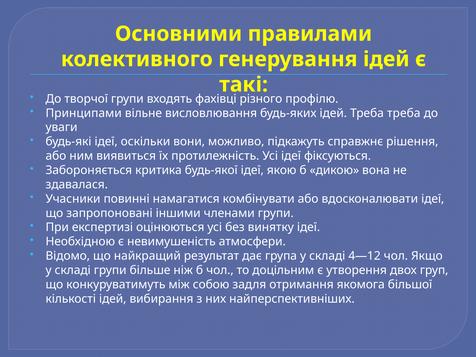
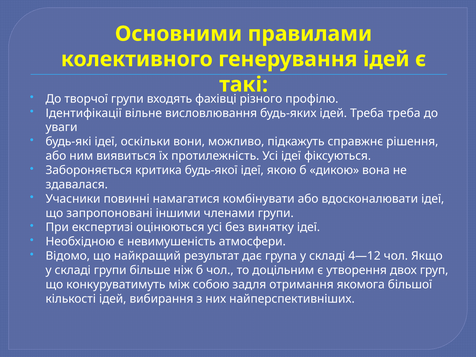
Принципами: Принципами -> Ідентифікації
